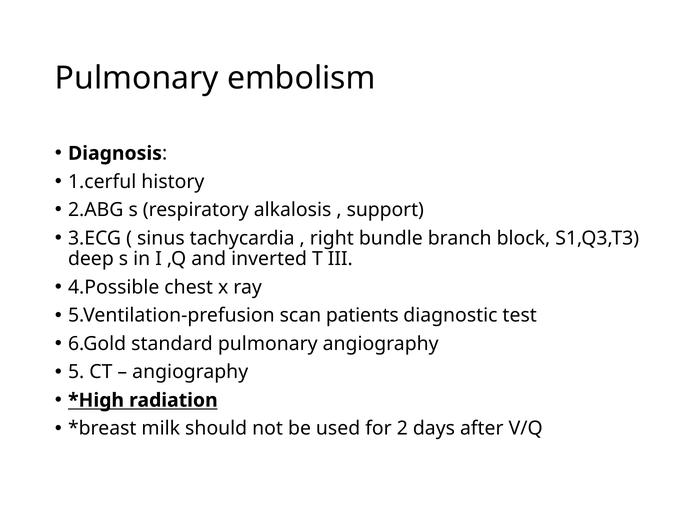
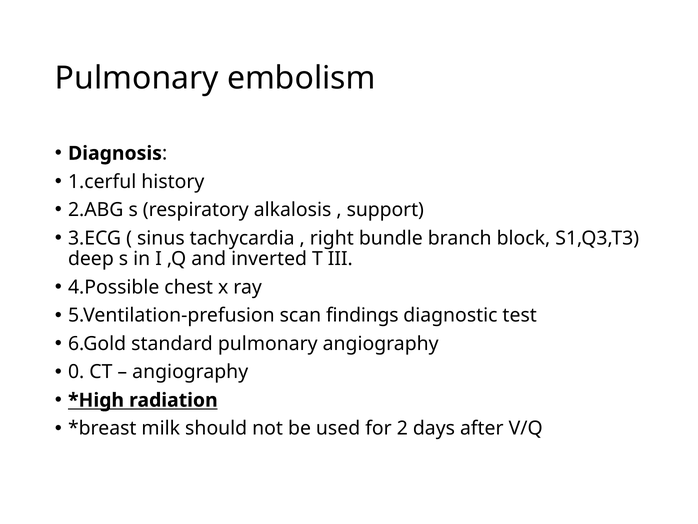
patients: patients -> findings
5: 5 -> 0
